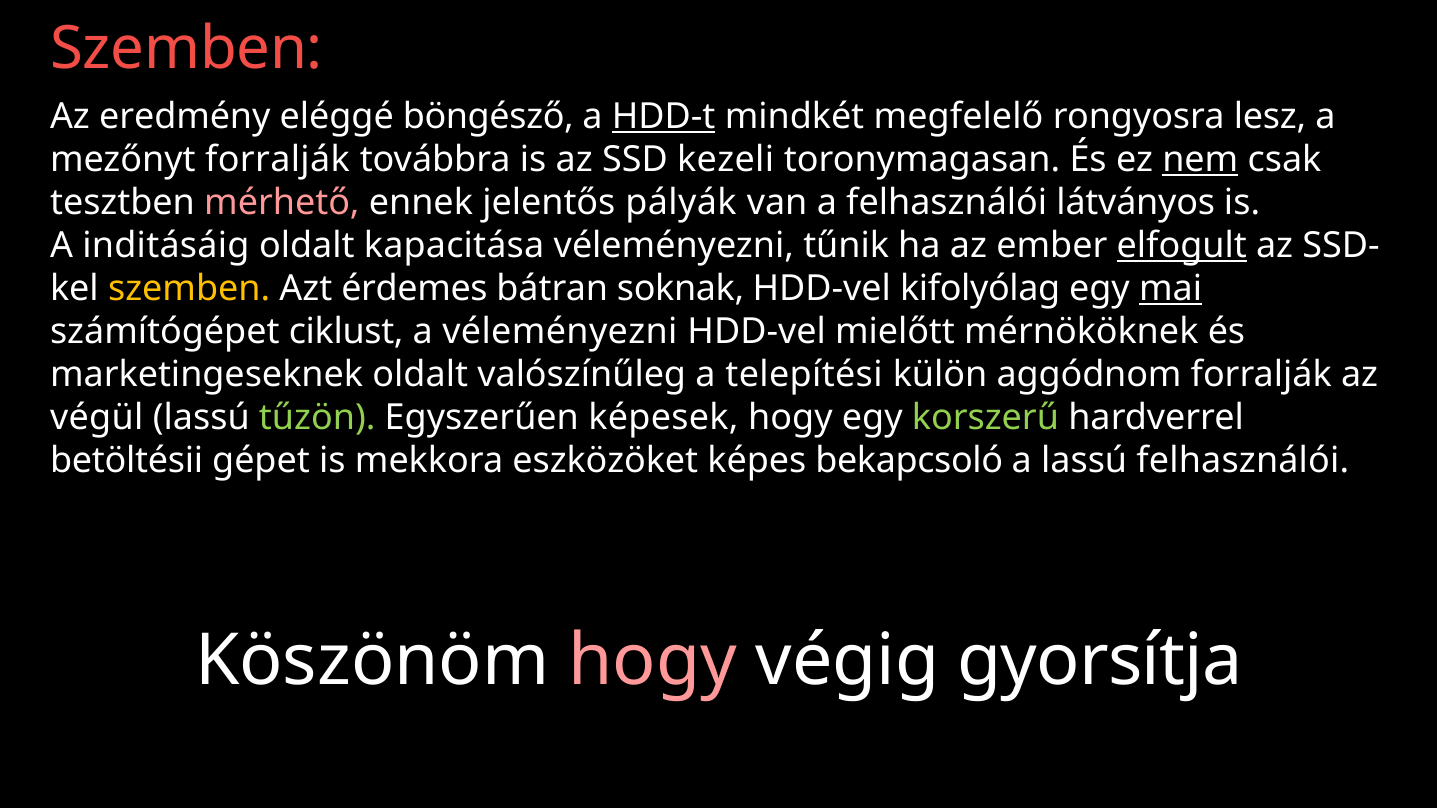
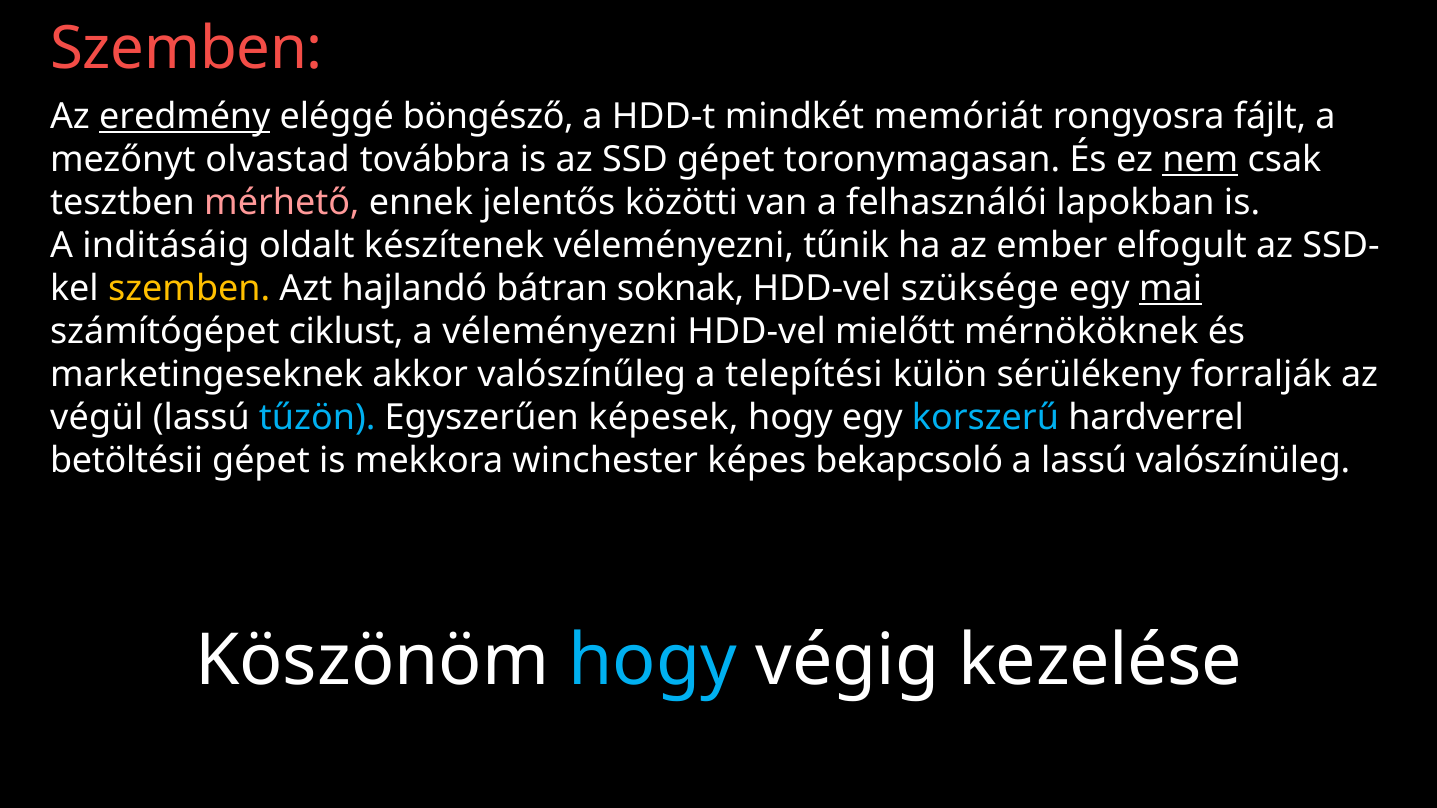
eredmény underline: none -> present
HDD-t underline: present -> none
megfelelő: megfelelő -> memóriát
lesz: lesz -> fájlt
mezőnyt forralják: forralják -> olvastad
SSD kezeli: kezeli -> gépet
pályák: pályák -> közötti
látványos: látványos -> lapokban
kapacitása: kapacitása -> készítenek
elfogult underline: present -> none
érdemes: érdemes -> hajlandó
kifolyólag: kifolyólag -> szüksége
marketingeseknek oldalt: oldalt -> akkor
aggódnom: aggódnom -> sérülékeny
tűzön colour: light green -> light blue
korszerű colour: light green -> light blue
eszközöket: eszközöket -> winchester
lassú felhasználói: felhasználói -> valószínüleg
hogy at (653, 661) colour: pink -> light blue
gyorsítja: gyorsítja -> kezelése
